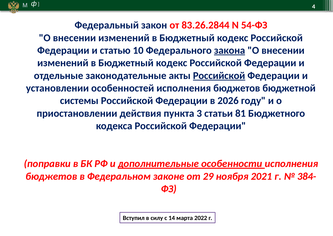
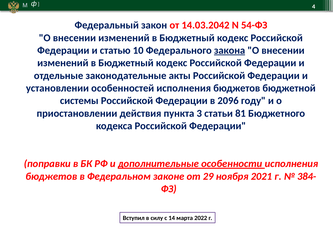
83.26.2844: 83.26.2844 -> 14.03.2042
Российской at (219, 75) underline: present -> none
2026: 2026 -> 2096
